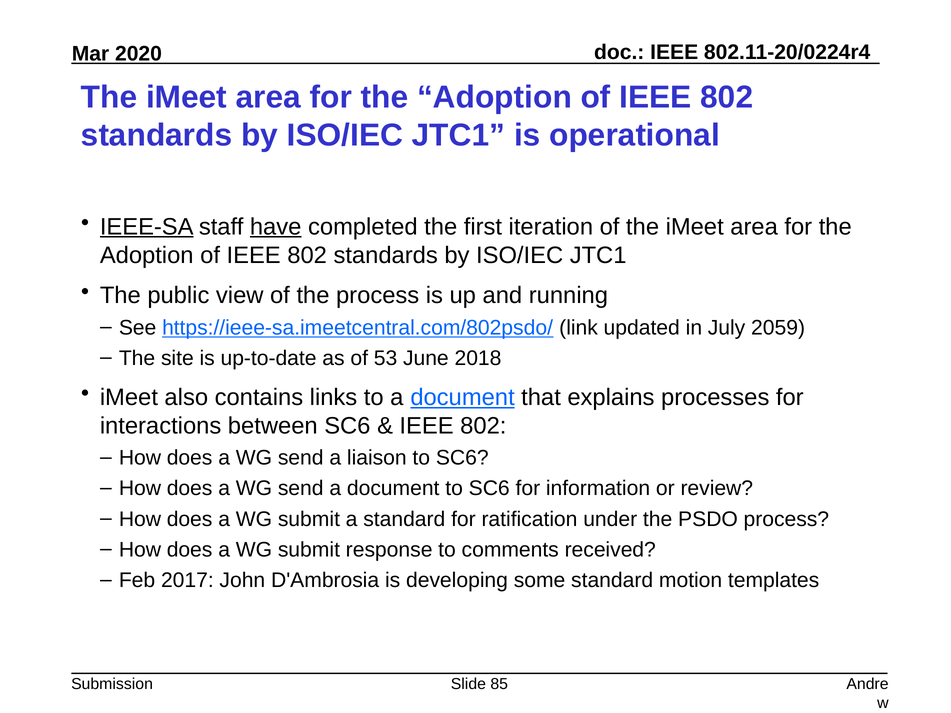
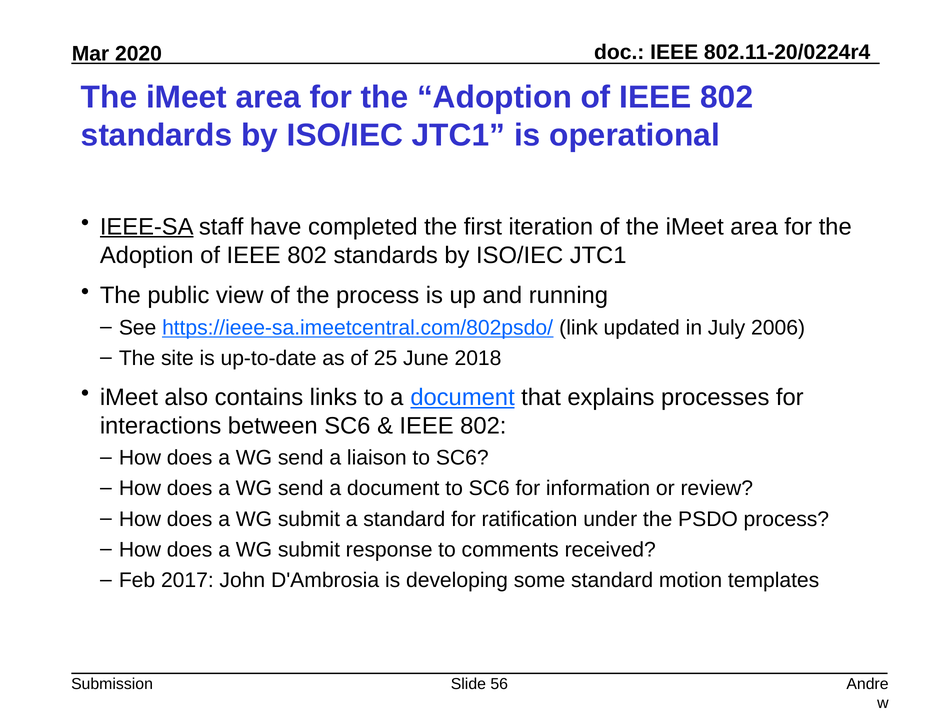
have underline: present -> none
2059: 2059 -> 2006
53: 53 -> 25
85: 85 -> 56
